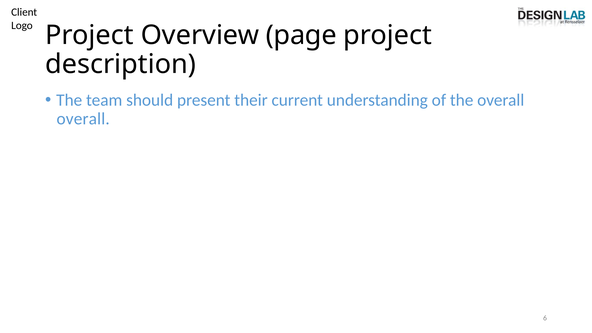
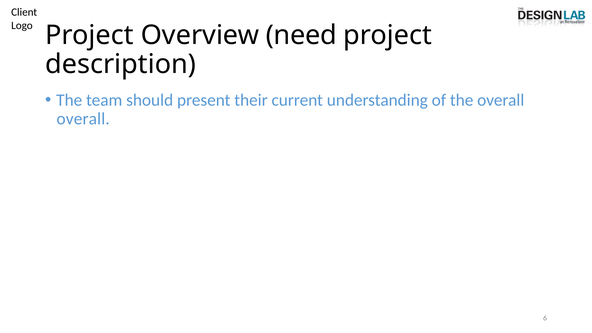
page: page -> need
